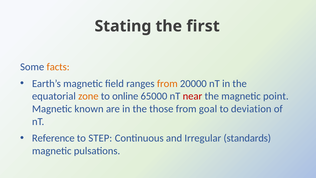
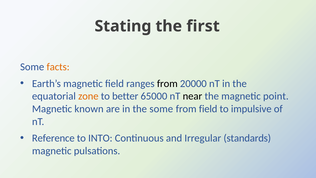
from at (167, 83) colour: orange -> black
online: online -> better
near colour: red -> black
the those: those -> some
from goal: goal -> field
deviation: deviation -> impulsive
STEP: STEP -> INTO
